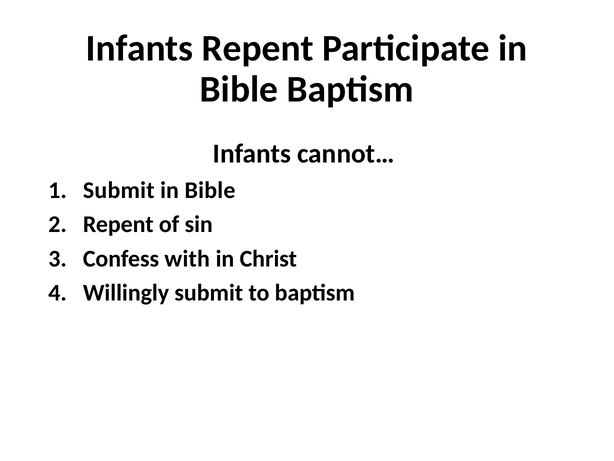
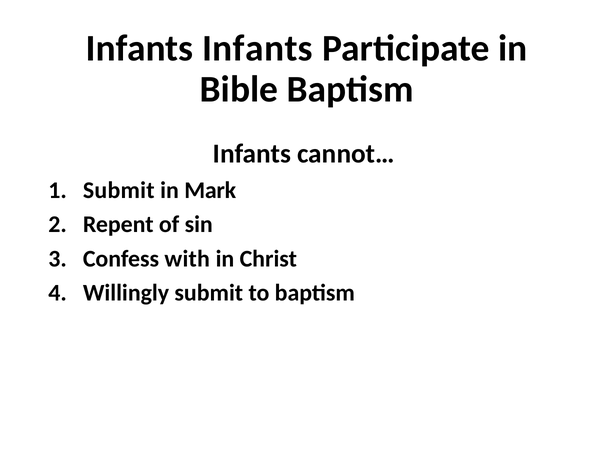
Infants Repent: Repent -> Infants
Bible at (210, 190): Bible -> Mark
